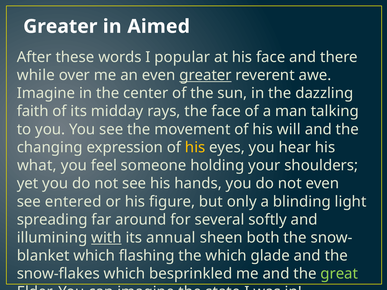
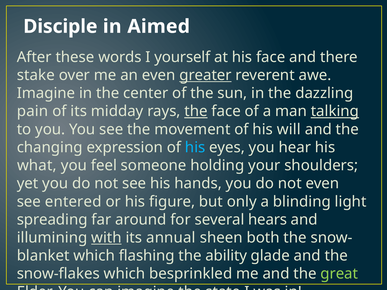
Greater at (60, 26): Greater -> Disciple
popular: popular -> yourself
while: while -> stake
faith: faith -> pain
the at (196, 111) underline: none -> present
talking underline: none -> present
his at (195, 148) colour: yellow -> light blue
softly: softly -> hears
the which: which -> ability
